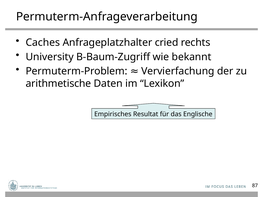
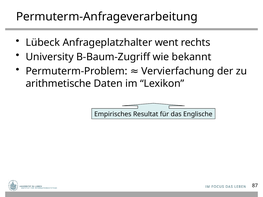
Caches: Caches -> Lübeck
cried: cried -> went
